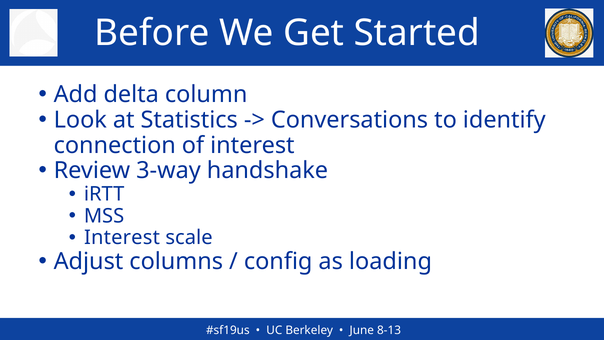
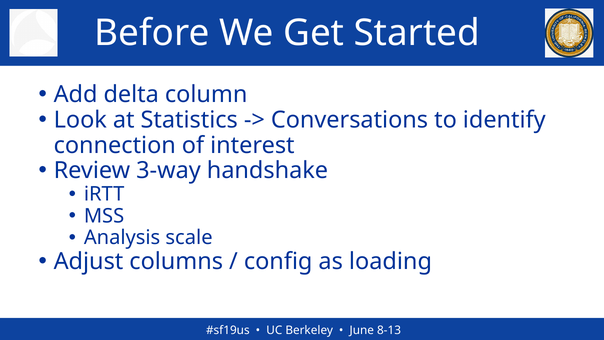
Interest at (122, 238): Interest -> Analysis
